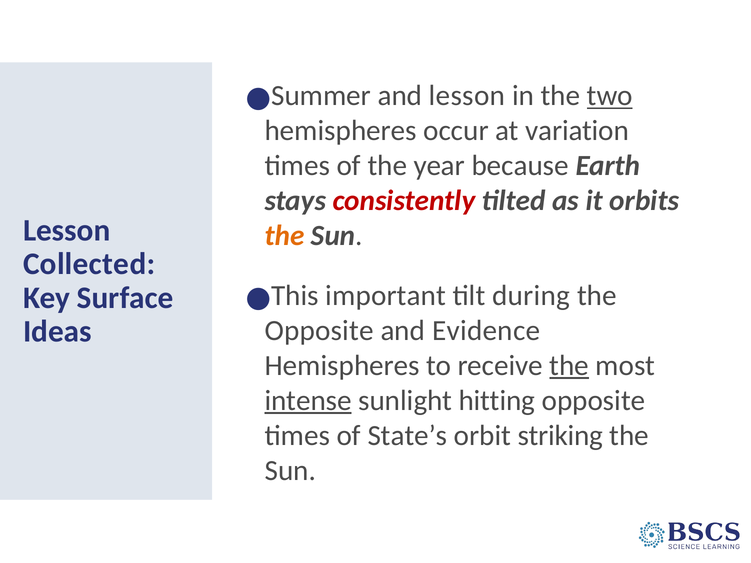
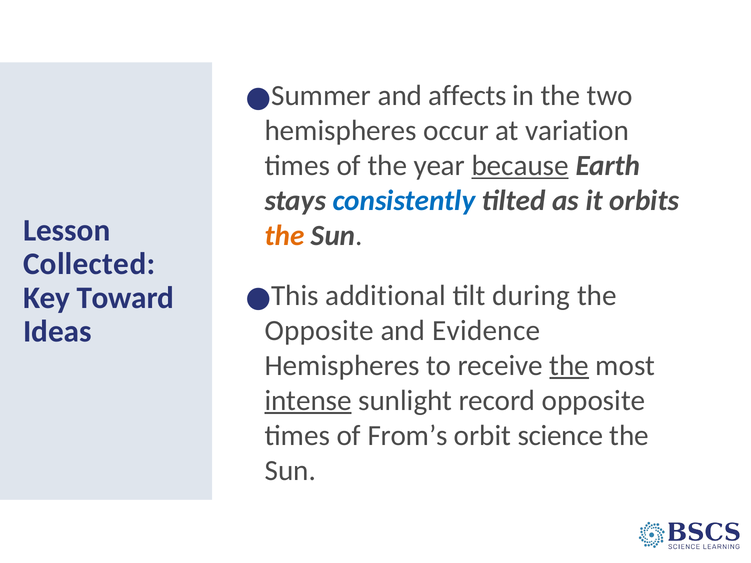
and lesson: lesson -> affects
two underline: present -> none
because underline: none -> present
consistently colour: red -> blue
important: important -> additional
Surface: Surface -> Toward
hitting: hitting -> record
State’s: State’s -> From’s
striking: striking -> science
